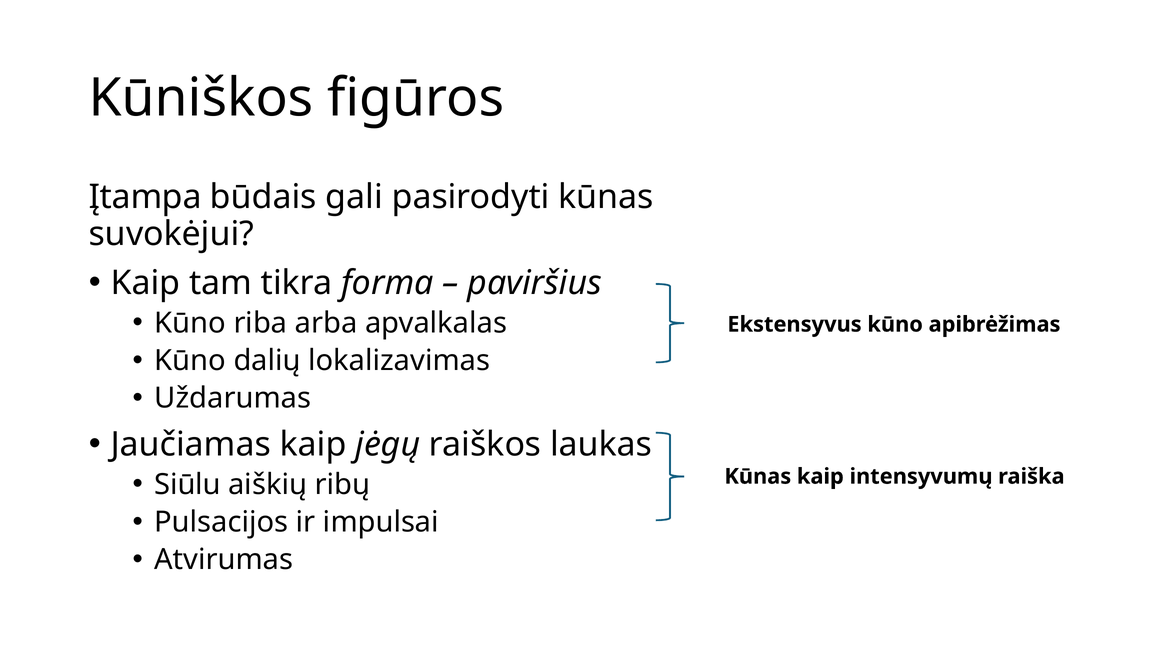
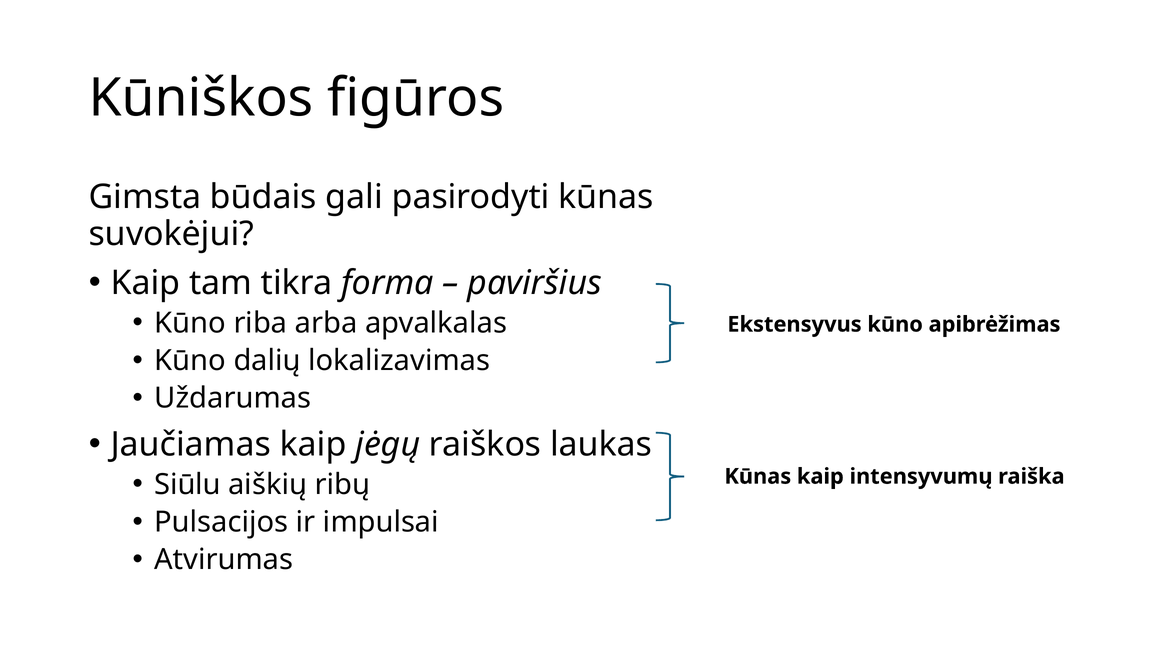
Įtampa: Įtampa -> Gimsta
